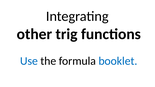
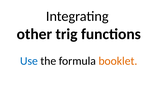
booklet colour: blue -> orange
